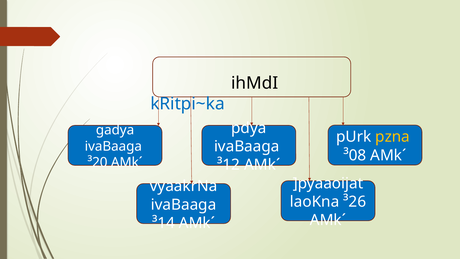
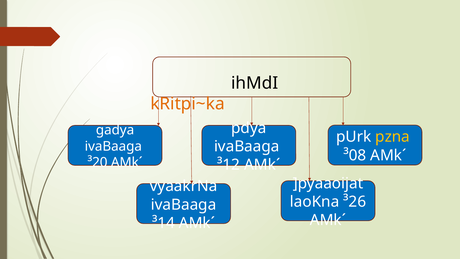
kRitpi~ka colour: blue -> orange
